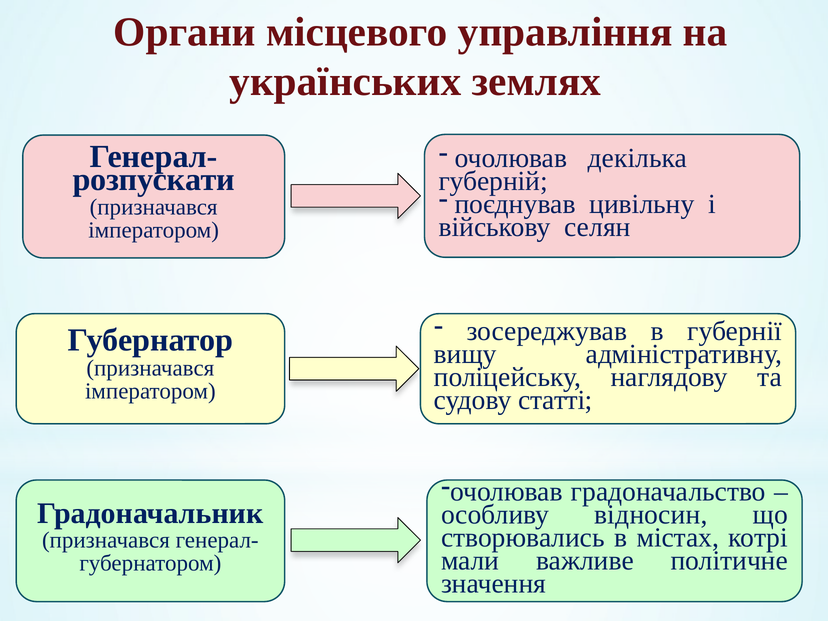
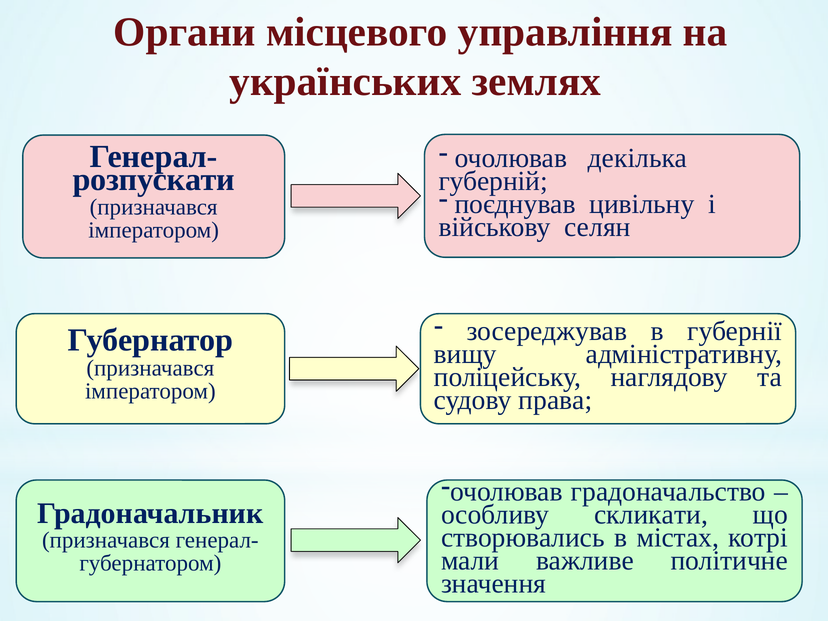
статті: статті -> права
відносин: відносин -> скликати
